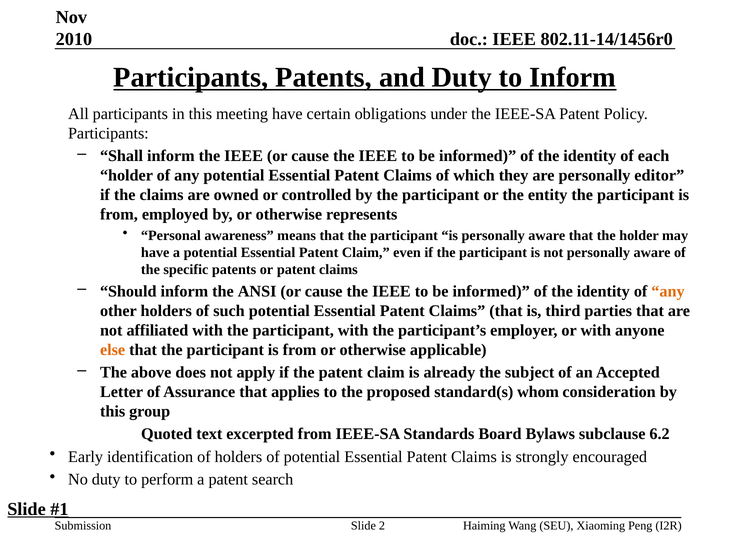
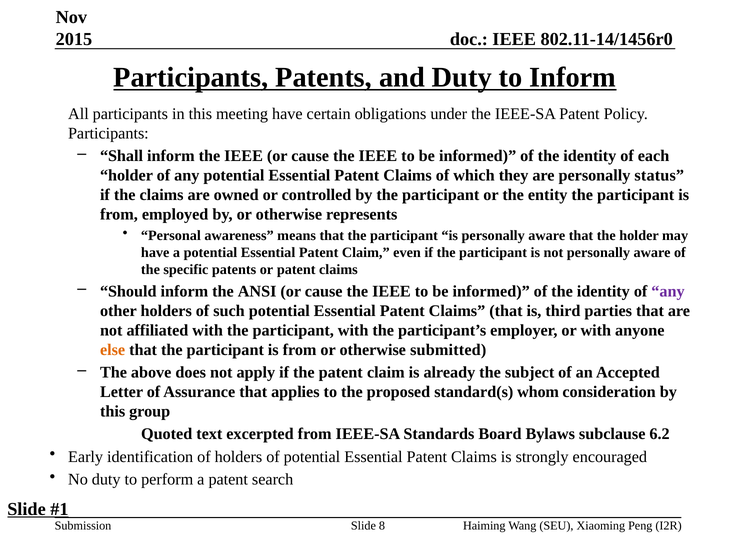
2010: 2010 -> 2015
editor: editor -> status
any at (668, 291) colour: orange -> purple
applicable: applicable -> submitted
2: 2 -> 8
